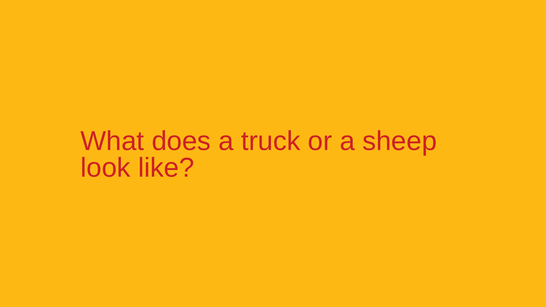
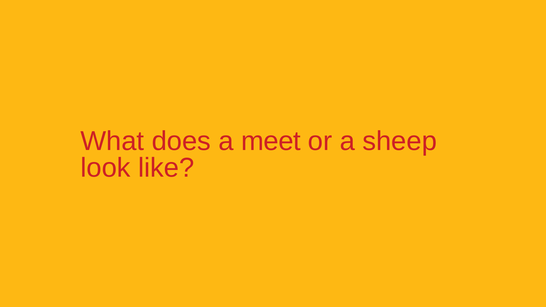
truck: truck -> meet
